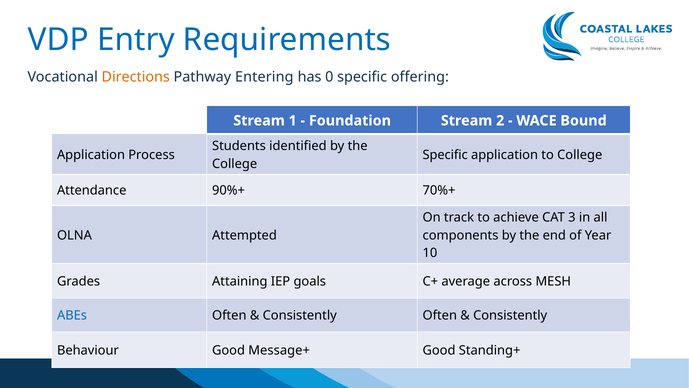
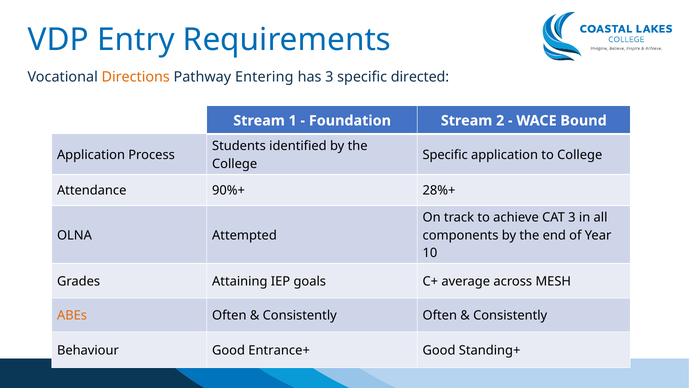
has 0: 0 -> 3
offering: offering -> directed
70%+: 70%+ -> 28%+
ABEs colour: blue -> orange
Message+: Message+ -> Entrance+
